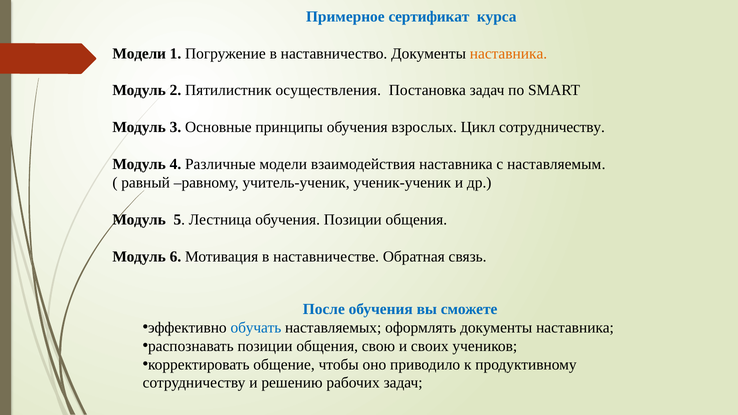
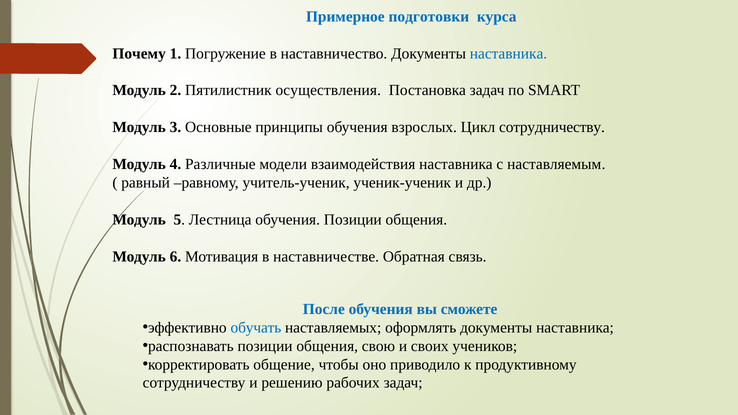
сертификат: сертификат -> подготовки
Модели at (139, 53): Модели -> Почему
наставника at (509, 53) colour: orange -> blue
